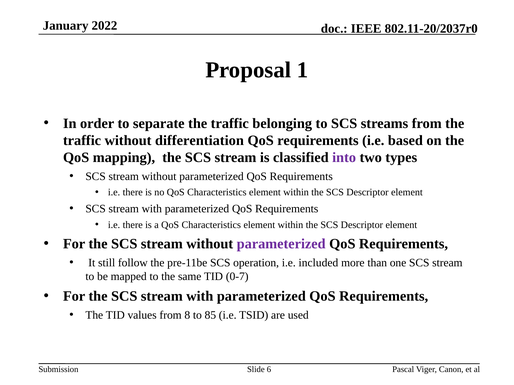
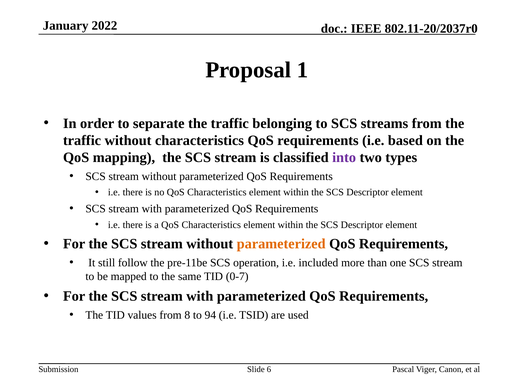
without differentiation: differentiation -> characteristics
parameterized at (281, 244) colour: purple -> orange
85: 85 -> 94
